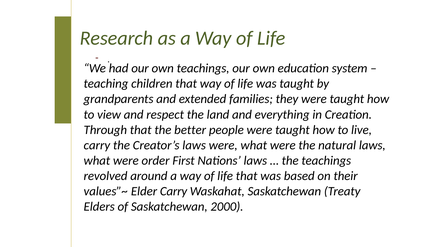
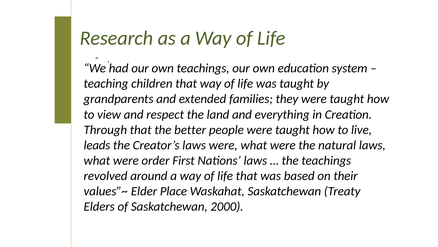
carry at (97, 145): carry -> leads
Elder Carry: Carry -> Place
